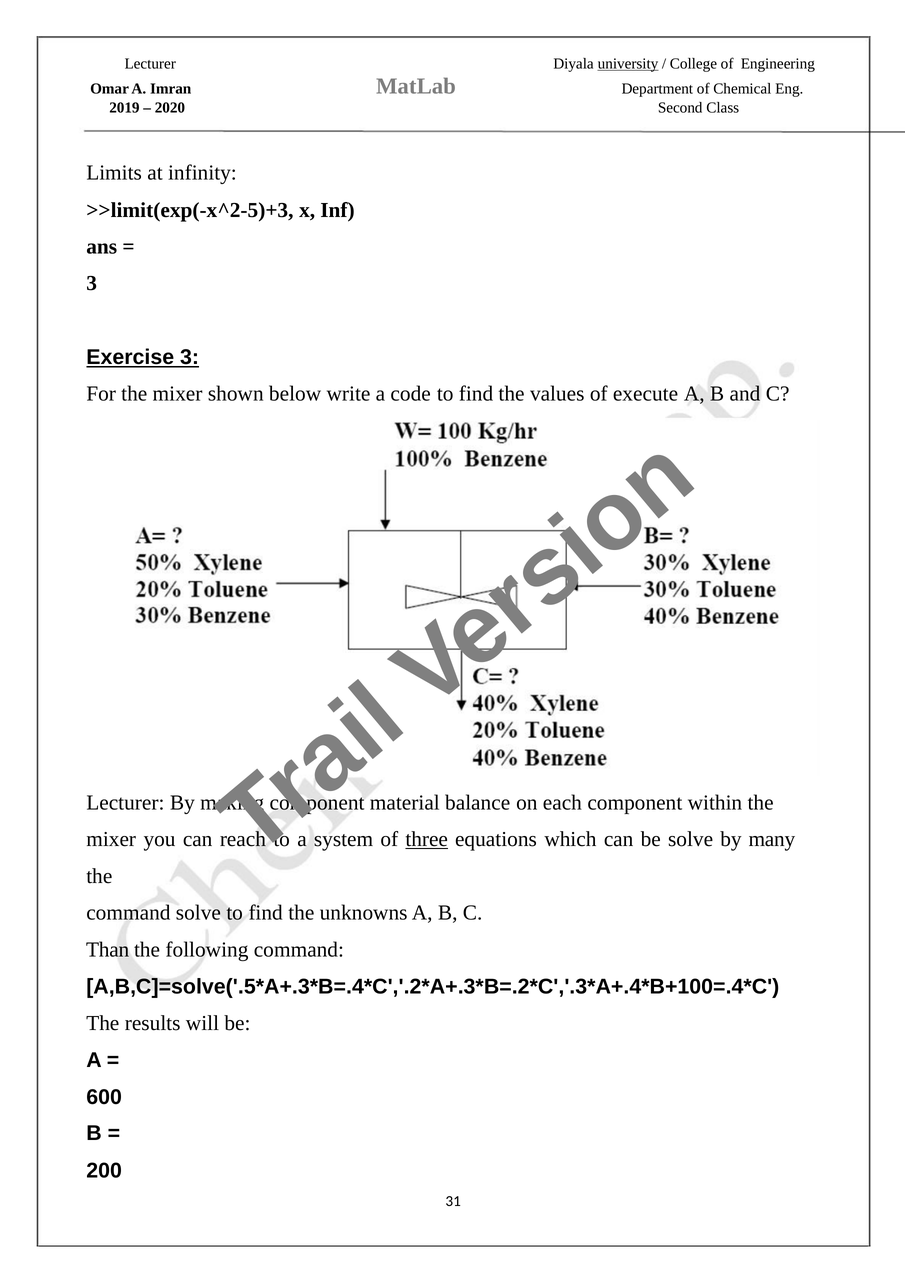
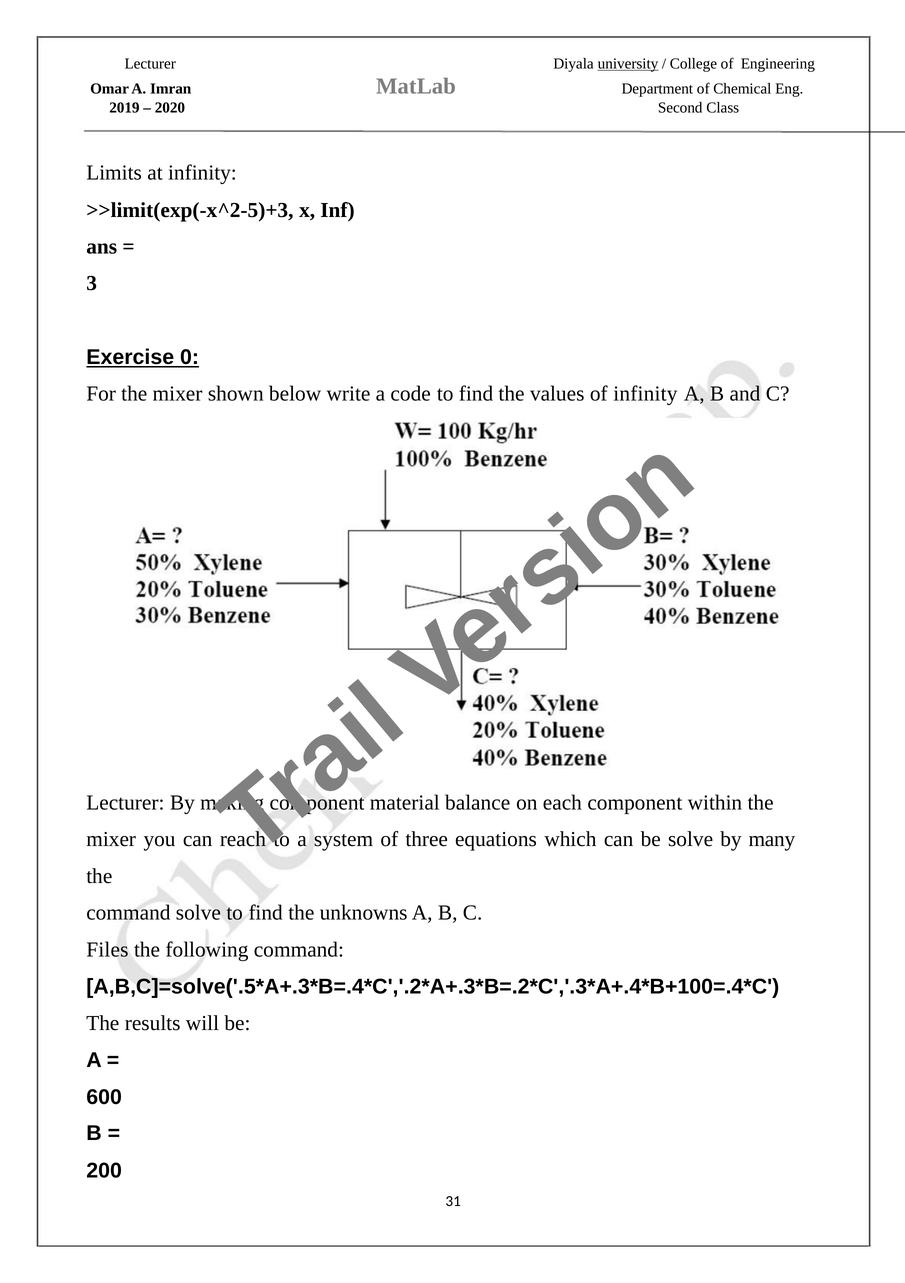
Exercise 3: 3 -> 0
of execute: execute -> infinity
three underline: present -> none
Than: Than -> Files
